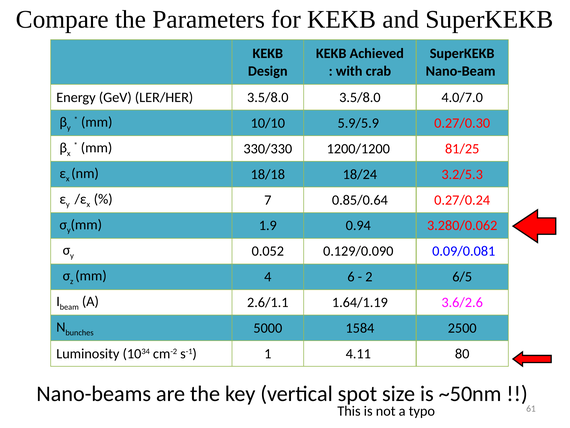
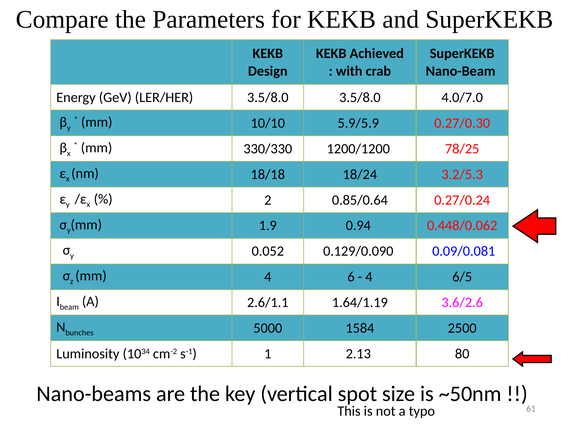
81/25: 81/25 -> 78/25
7: 7 -> 2
3.280/0.062: 3.280/0.062 -> 0.448/0.062
2 at (369, 277): 2 -> 4
4.11: 4.11 -> 2.13
